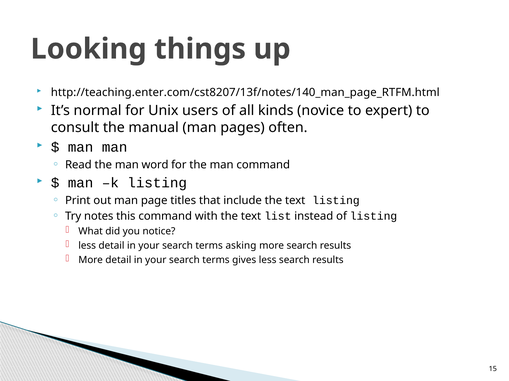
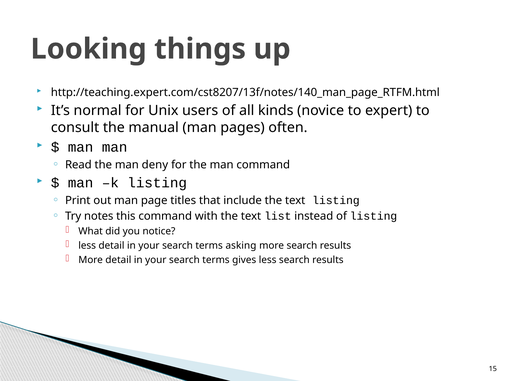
http://teaching.enter.com/cst8207/13f/notes/140_man_page_RTFM.html: http://teaching.enter.com/cst8207/13f/notes/140_man_page_RTFM.html -> http://teaching.expert.com/cst8207/13f/notes/140_man_page_RTFM.html
word: word -> deny
